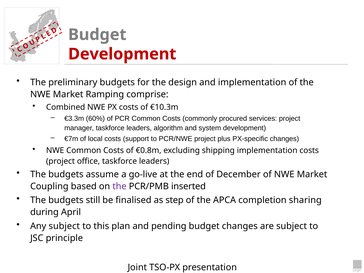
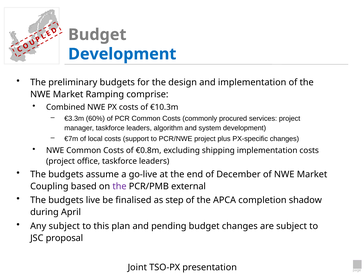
Development at (122, 54) colour: red -> blue
inserted: inserted -> external
still: still -> live
sharing: sharing -> shadow
principle: principle -> proposal
